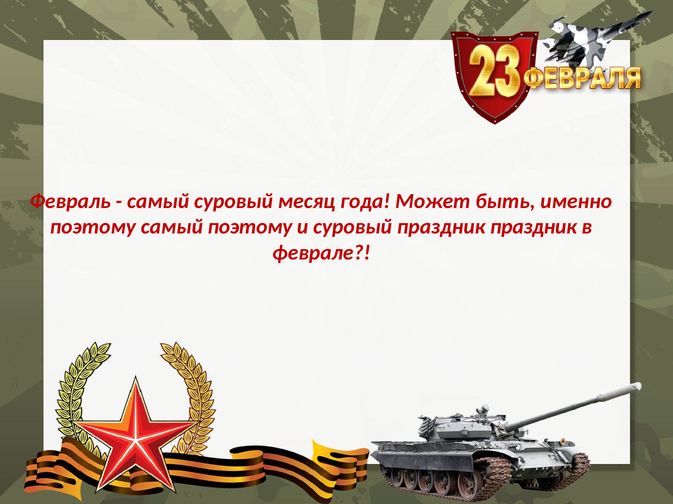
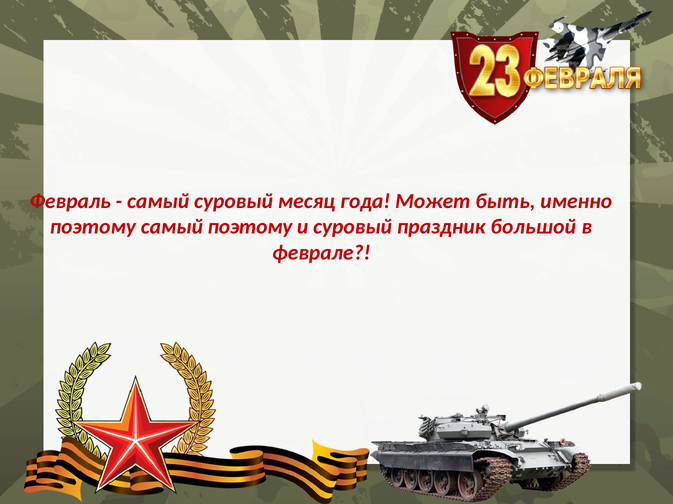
праздник праздник: праздник -> большой
